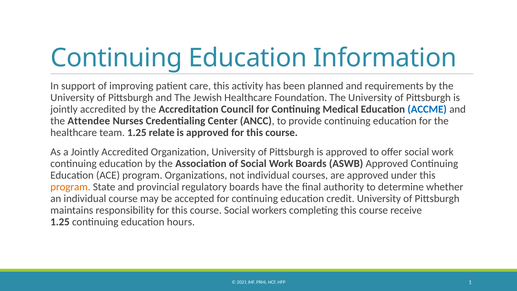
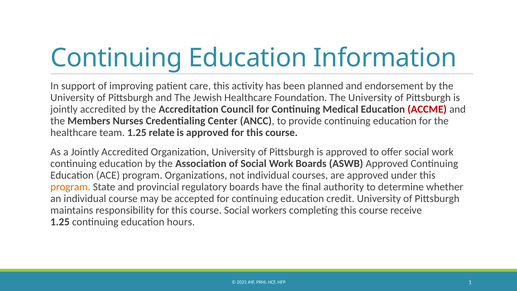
requirements: requirements -> endorsement
ACCME colour: blue -> red
Attendee: Attendee -> Members
